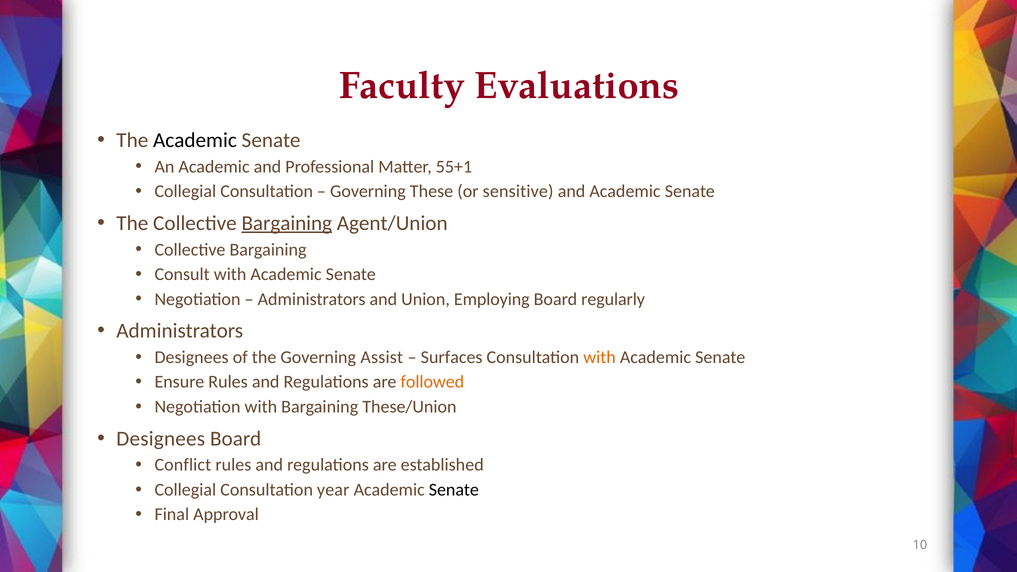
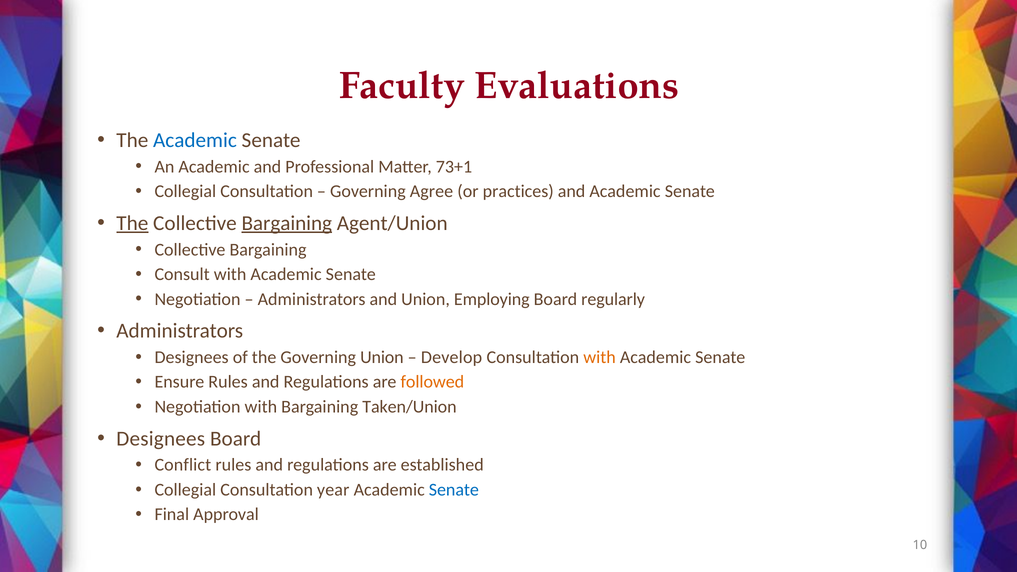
Academic at (195, 140) colour: black -> blue
55+1: 55+1 -> 73+1
These: These -> Agree
sensitive: sensitive -> practices
The at (132, 223) underline: none -> present
Governing Assist: Assist -> Union
Surfaces: Surfaces -> Develop
These/Union: These/Union -> Taken/Union
Senate at (454, 490) colour: black -> blue
